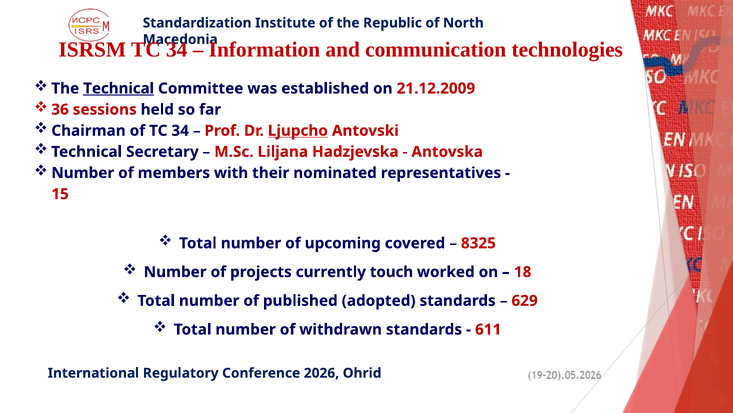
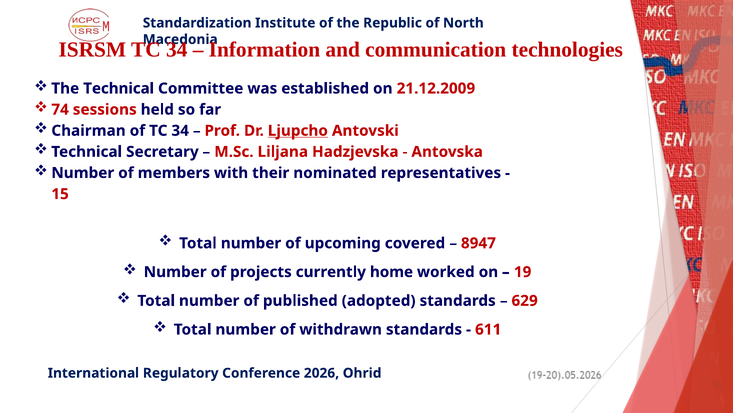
Technical at (119, 88) underline: present -> none
36: 36 -> 74
8325: 8325 -> 8947
touch: touch -> home
18: 18 -> 19
